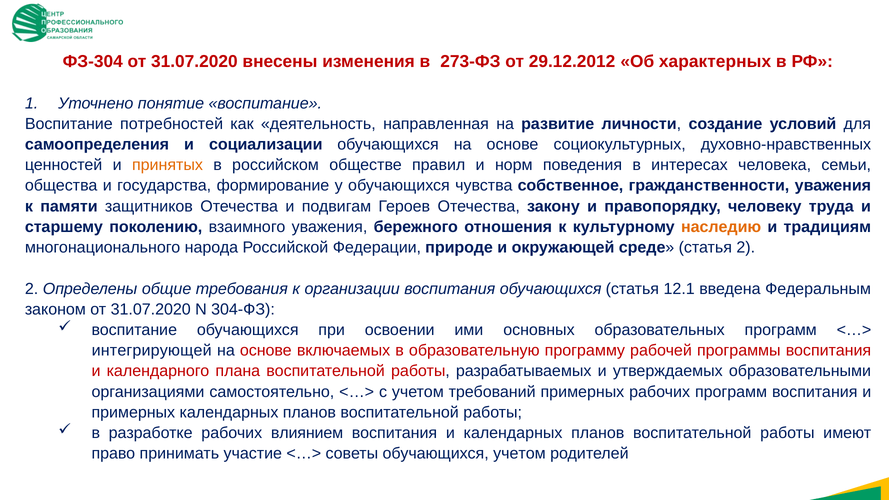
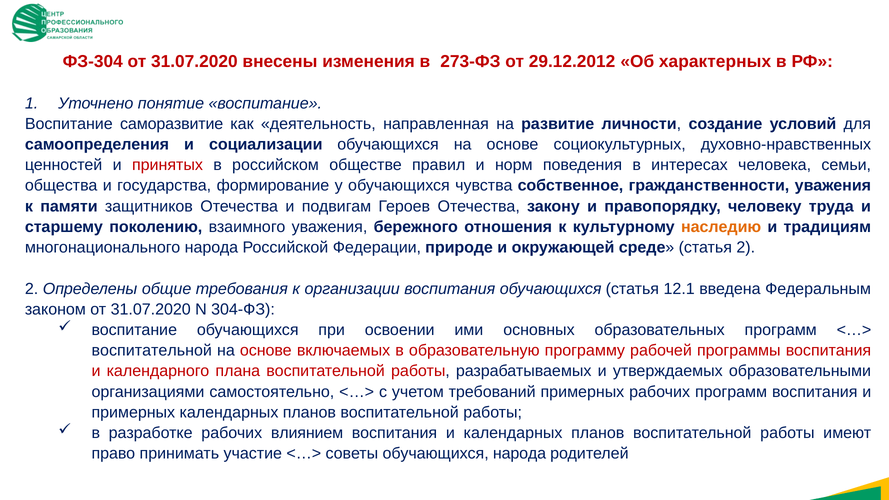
потребностей: потребностей -> саморазвитие
принятых colour: orange -> red
интегрирующей at (152, 351): интегрирующей -> воспитательной
обучающихся учетом: учетом -> народа
